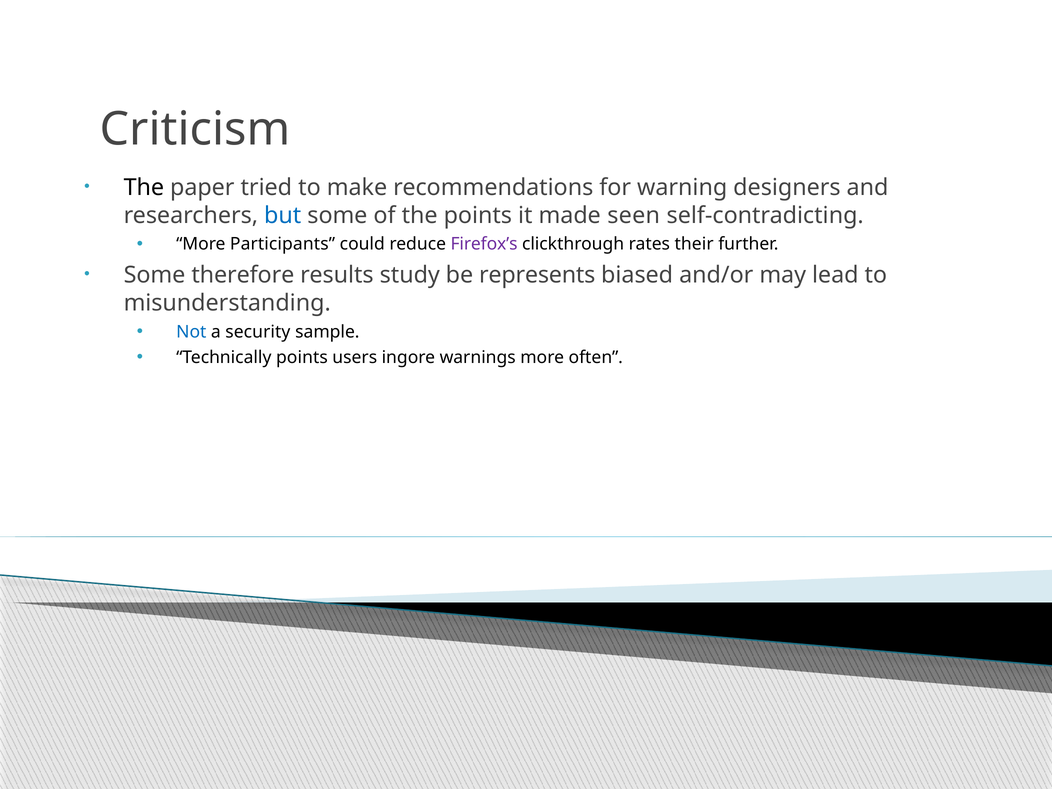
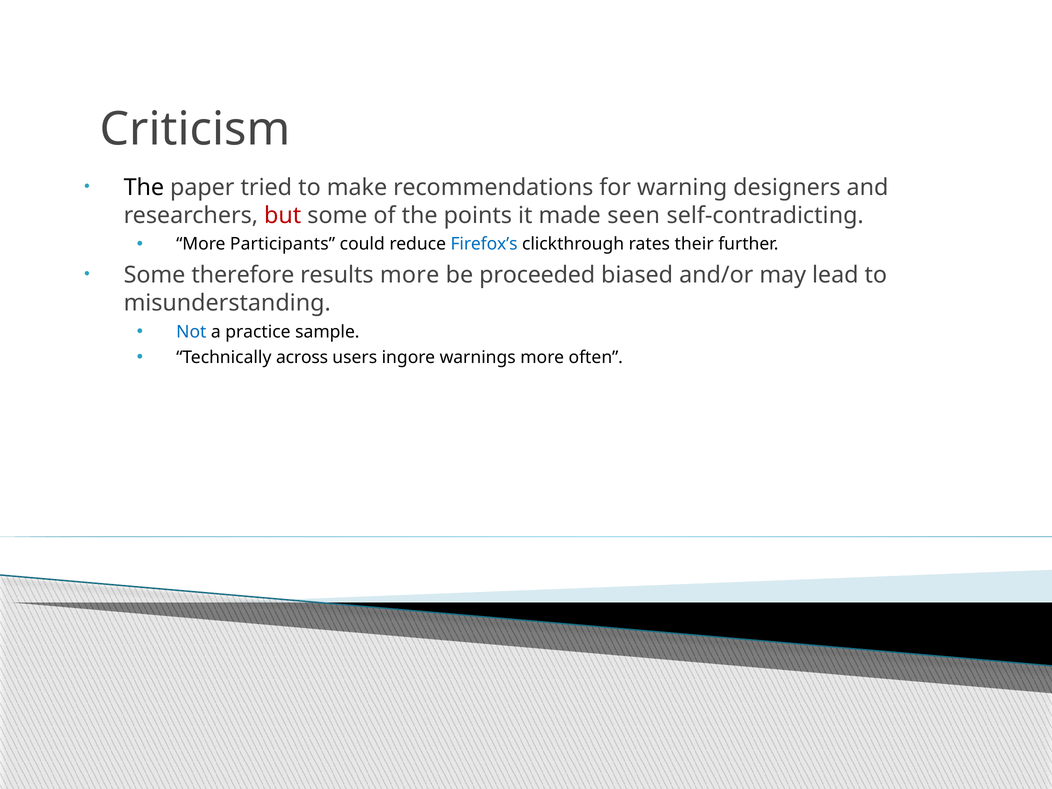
but colour: blue -> red
Firefox’s colour: purple -> blue
results study: study -> more
represents: represents -> proceeded
security: security -> practice
Technically points: points -> across
